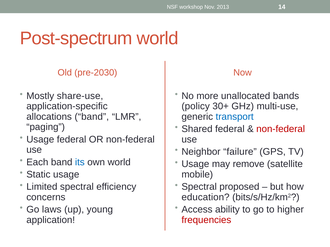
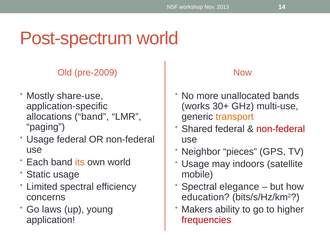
pre-2030: pre-2030 -> pre-2009
policy: policy -> works
transport colour: blue -> orange
failure: failure -> pieces
its colour: blue -> orange
remove: remove -> indoors
proposed: proposed -> elegance
Access: Access -> Makers
